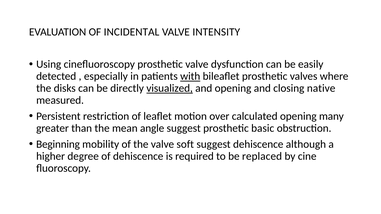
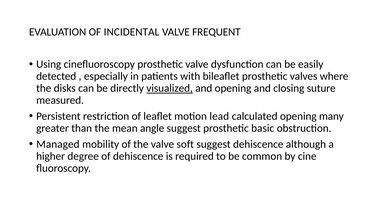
INTENSITY: INTENSITY -> FREQUENT
with underline: present -> none
native: native -> suture
over: over -> lead
Beginning: Beginning -> Managed
replaced: replaced -> common
